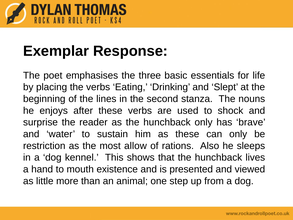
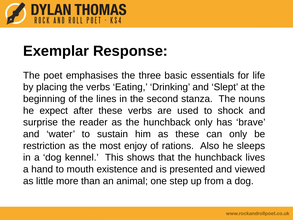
enjoys: enjoys -> expect
allow: allow -> enjoy
